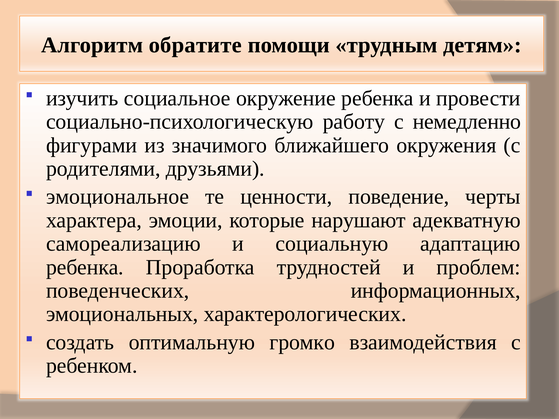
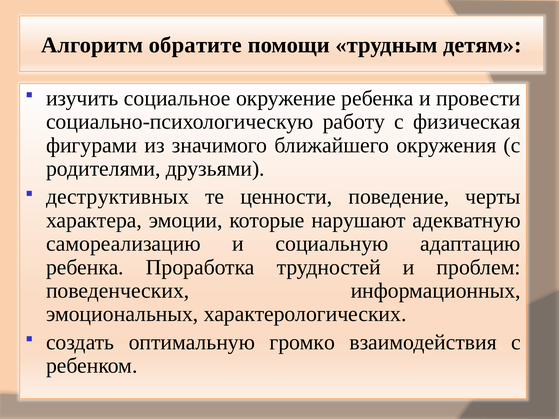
немедленно: немедленно -> физическая
эмоциональное: эмоциональное -> деструктивных
